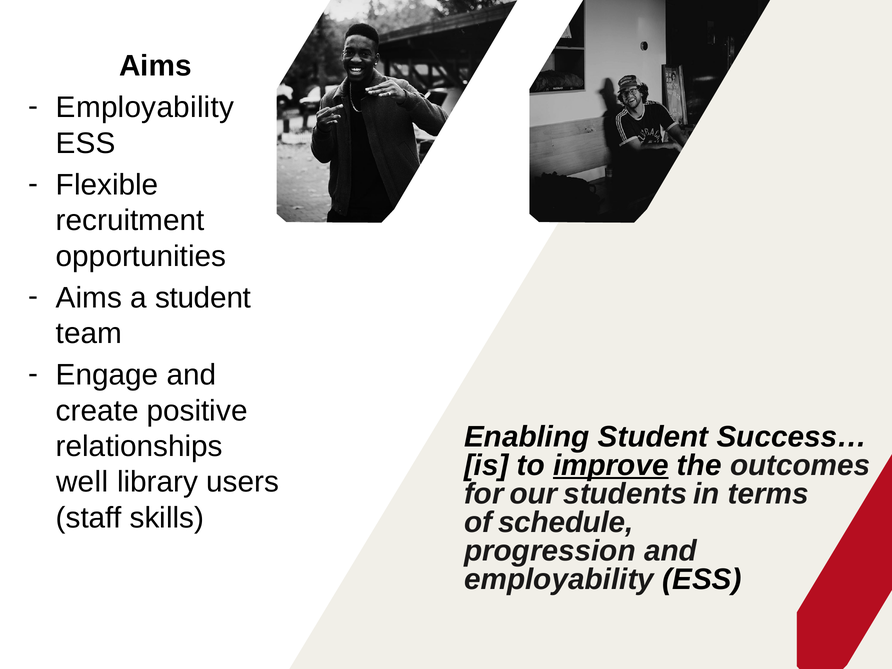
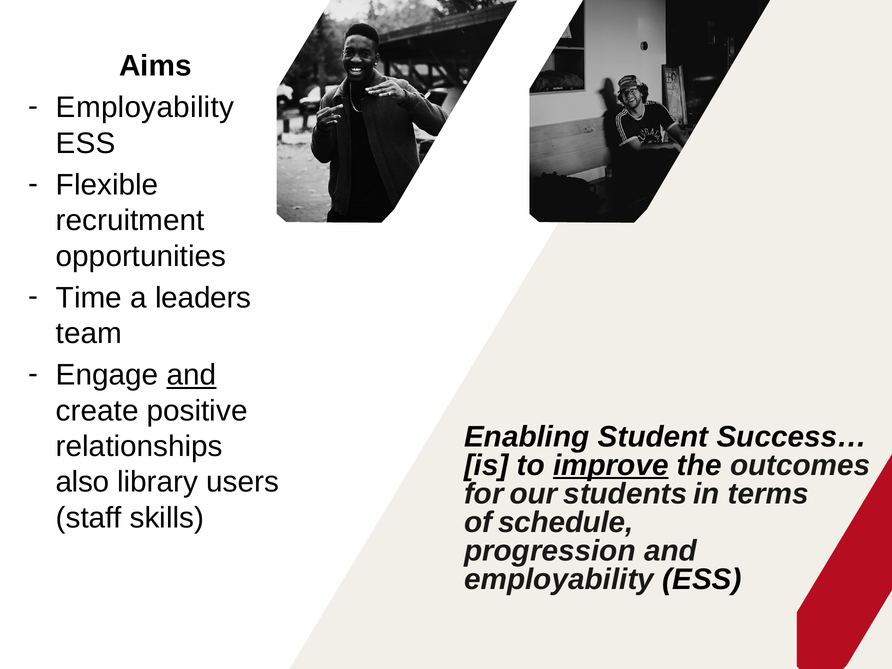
Aims at (89, 298): Aims -> Time
a student: student -> leaders
and at (192, 375) underline: none -> present
well: well -> also
